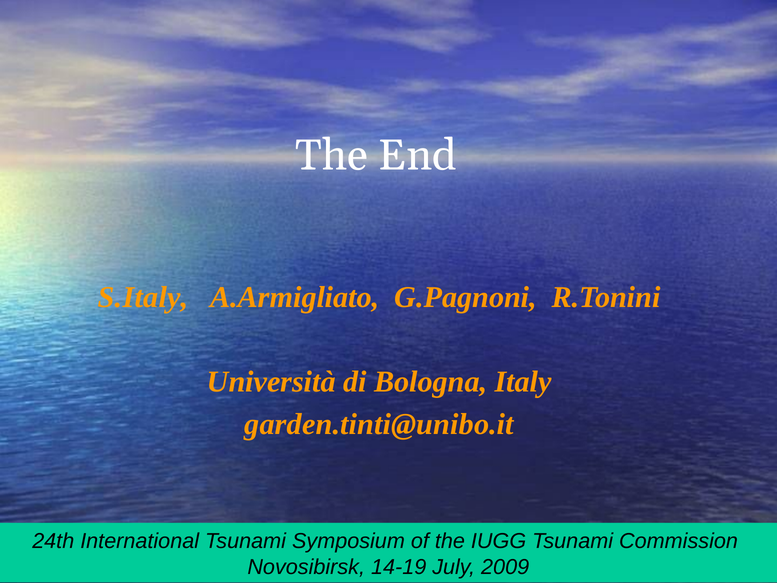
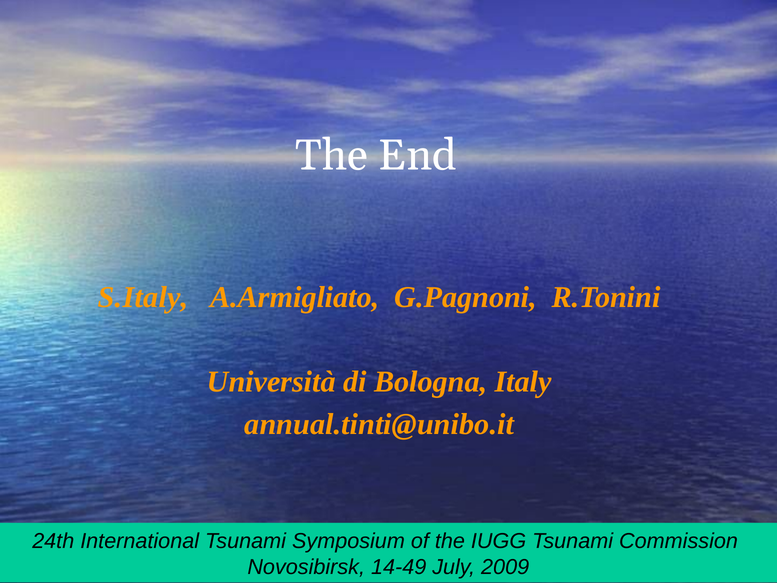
garden.tinti@unibo.it: garden.tinti@unibo.it -> annual.tinti@unibo.it
14-19: 14-19 -> 14-49
